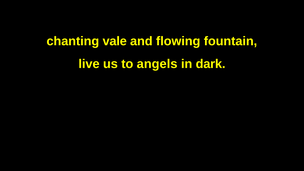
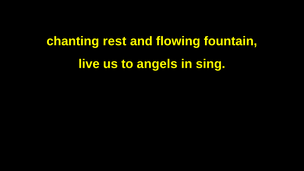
vale: vale -> rest
dark: dark -> sing
